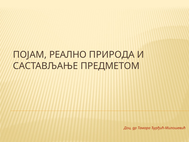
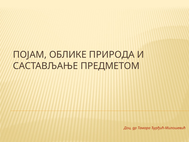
РЕАЛНО: РЕАЛНО -> ОБЛИКЕ
